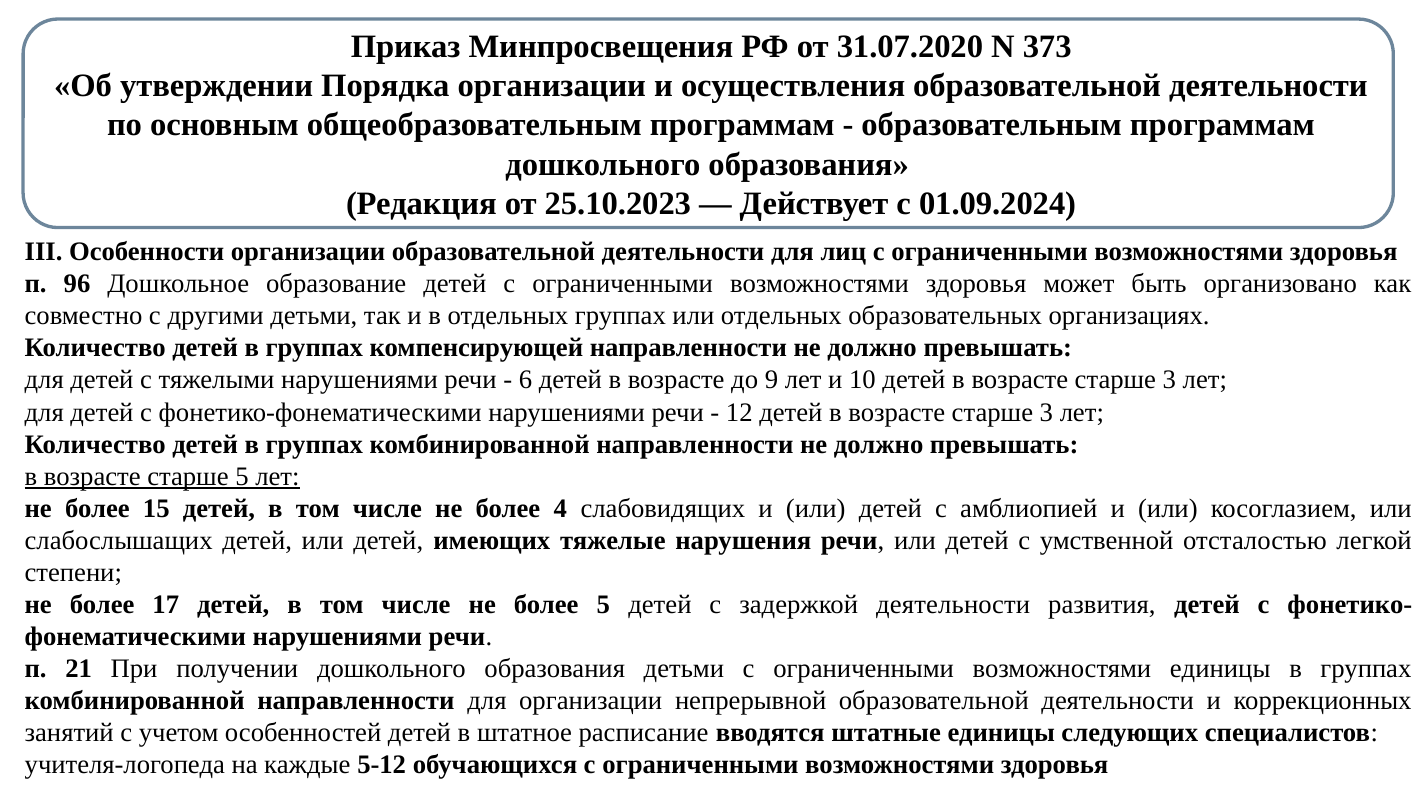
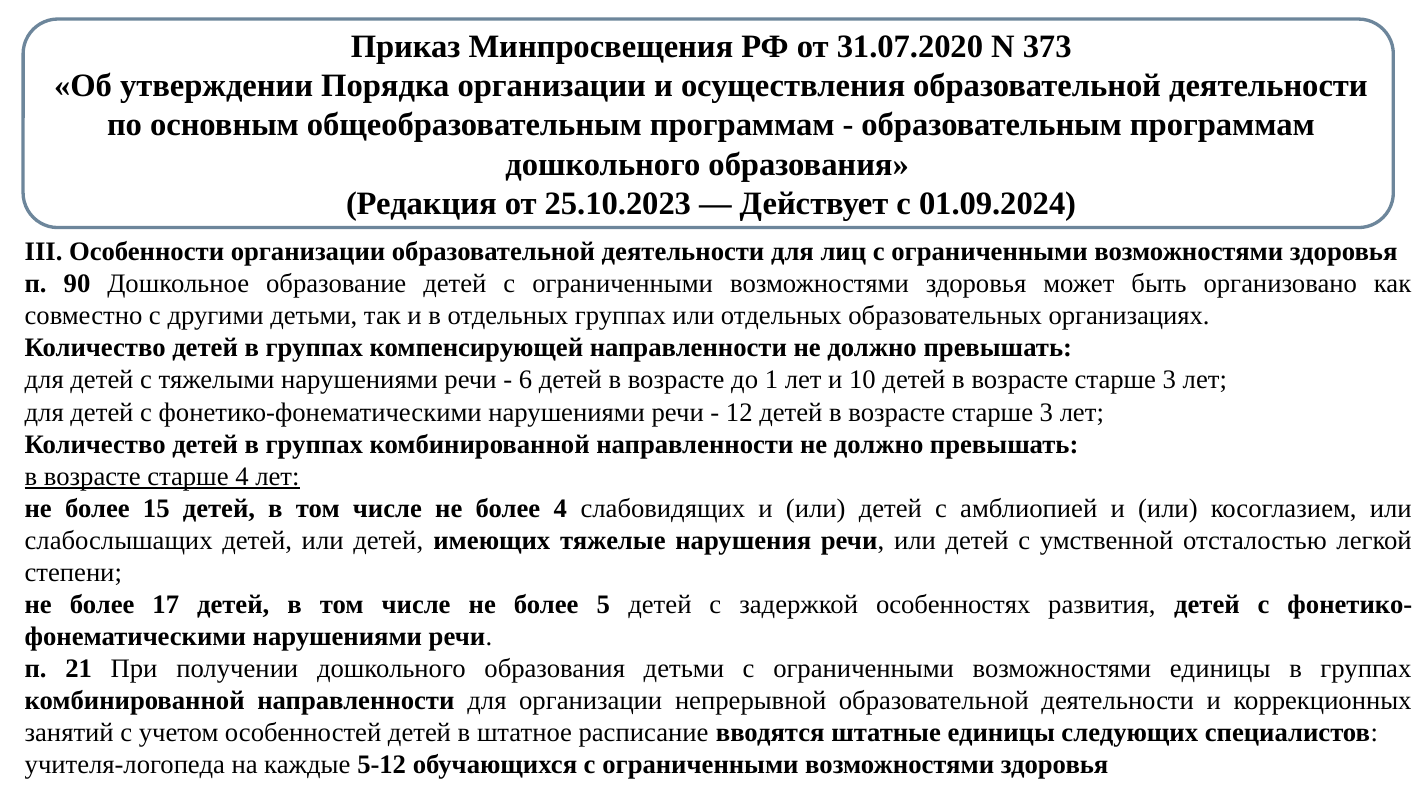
96: 96 -> 90
9: 9 -> 1
старше 5: 5 -> 4
задержкой деятельности: деятельности -> особенностях
